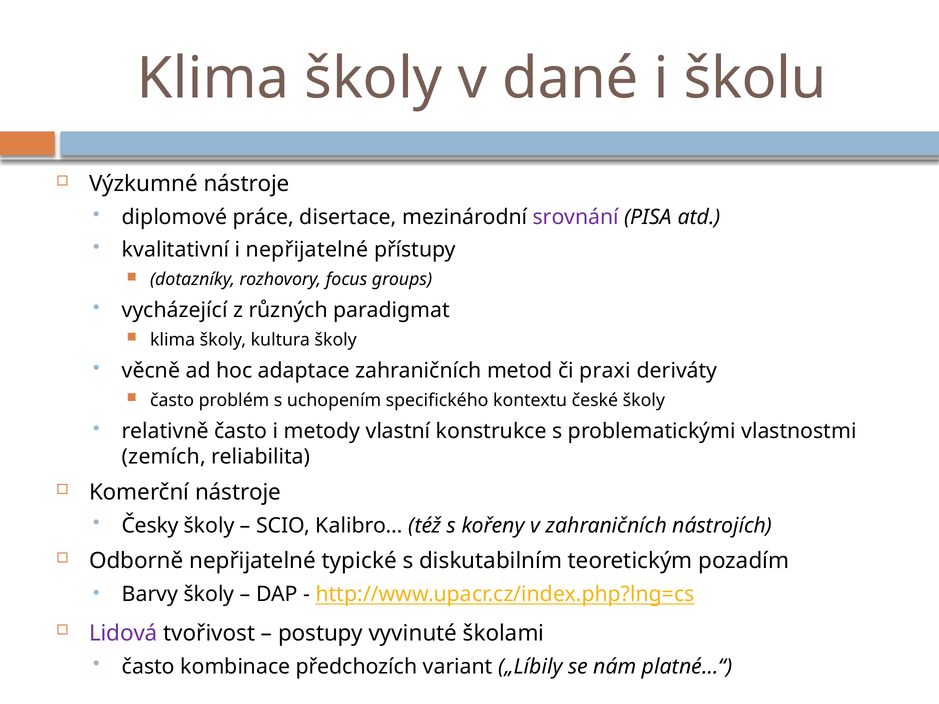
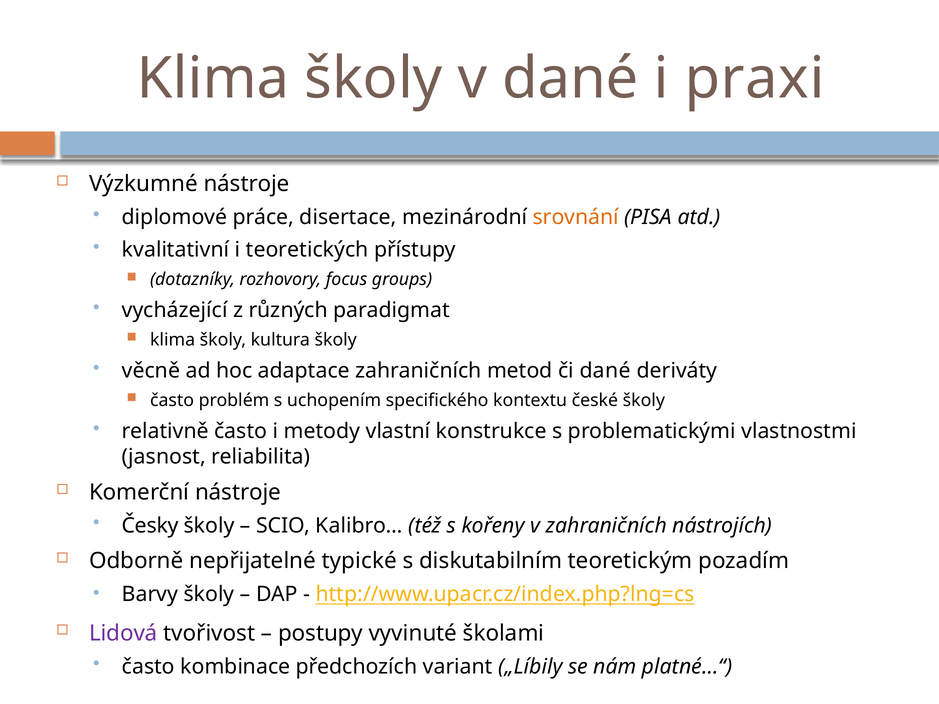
školu: školu -> praxi
srovnání colour: purple -> orange
i nepřijatelné: nepřijatelné -> teoretických
či praxi: praxi -> dané
zemích: zemích -> jasnost
